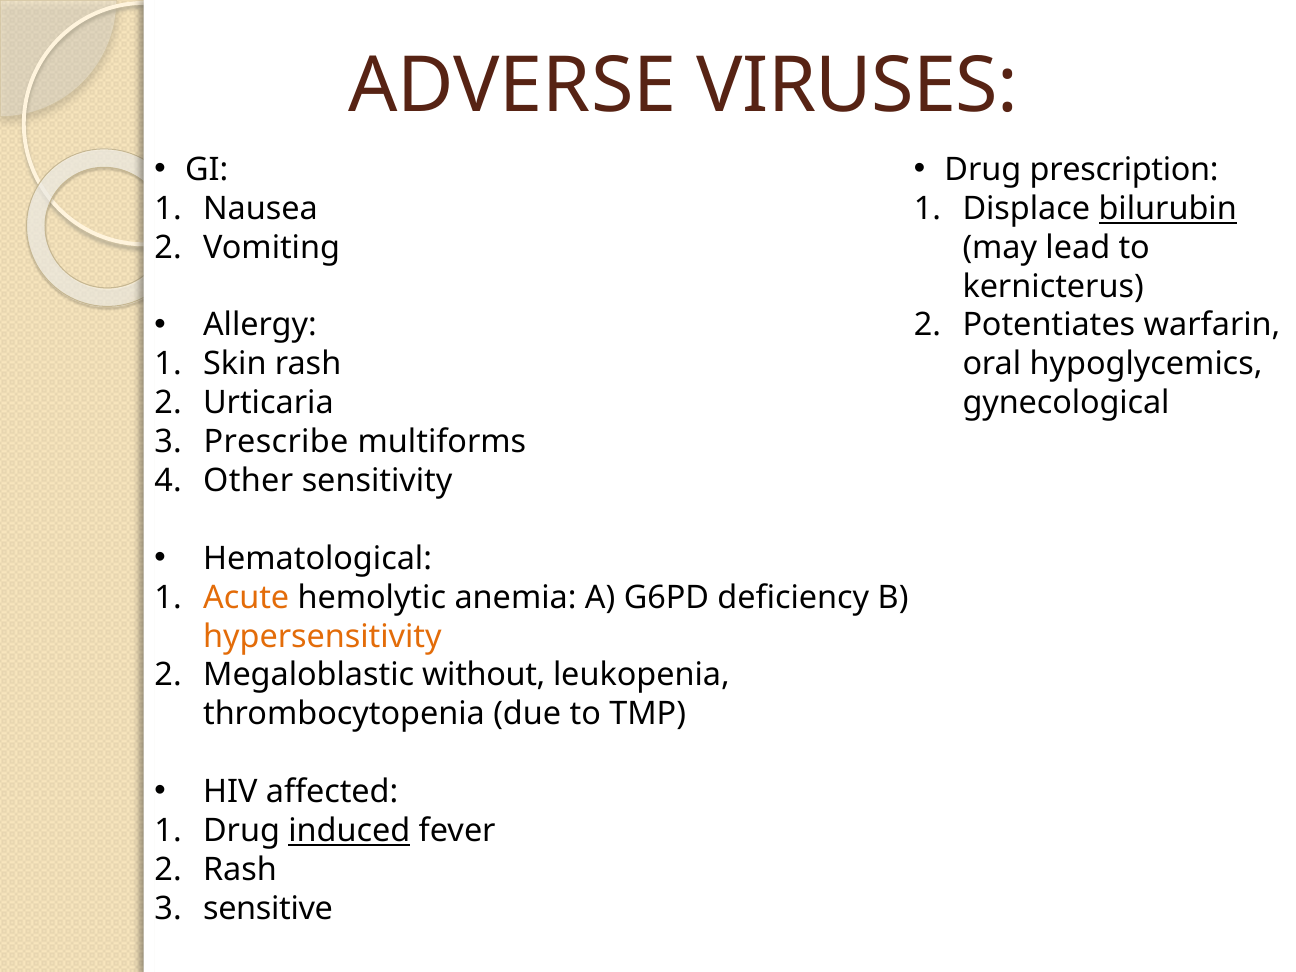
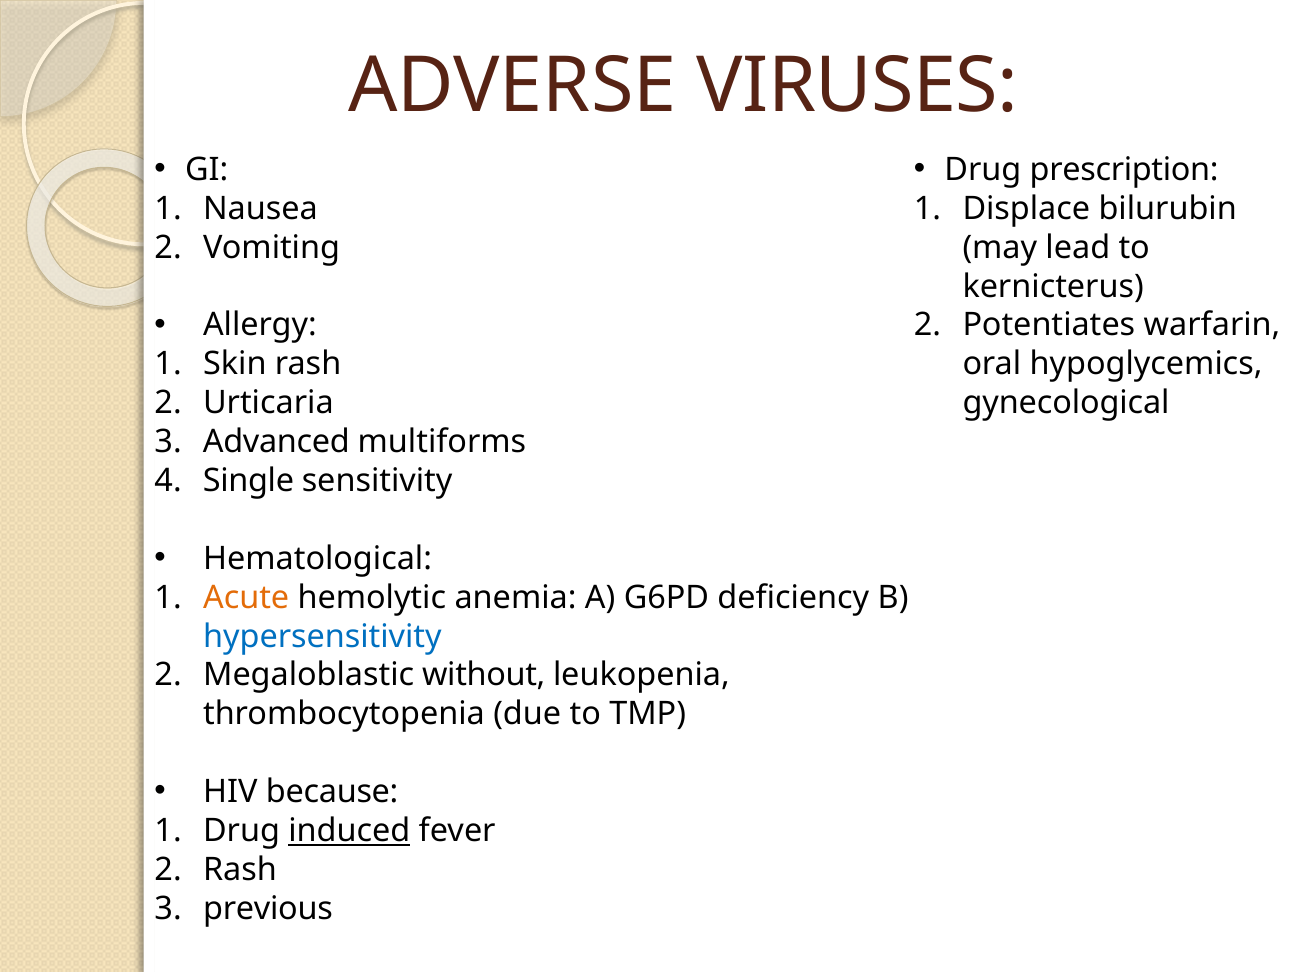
bilurubin underline: present -> none
Prescribe: Prescribe -> Advanced
Other: Other -> Single
hypersensitivity colour: orange -> blue
affected: affected -> because
sensitive: sensitive -> previous
